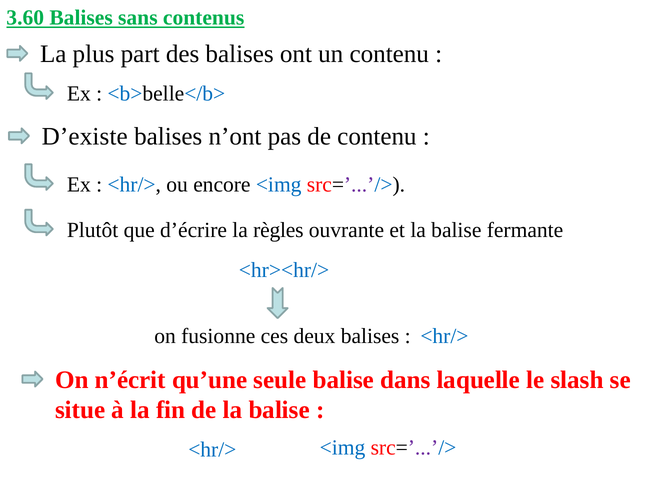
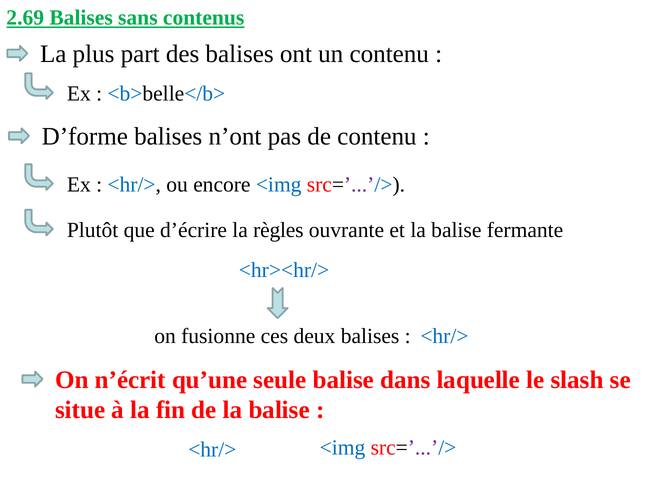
3.60: 3.60 -> 2.69
D’existe: D’existe -> D’forme
